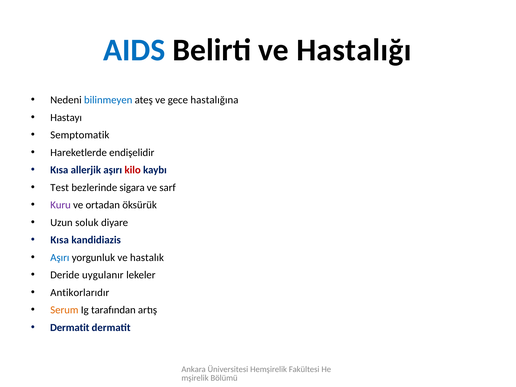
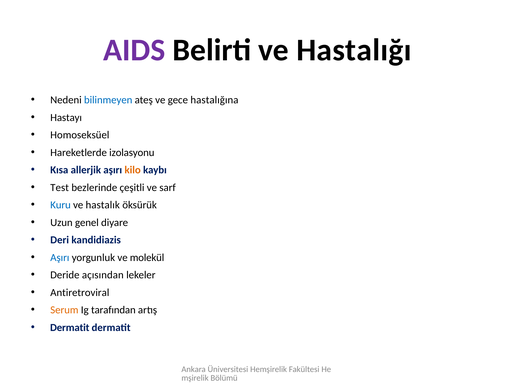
AIDS colour: blue -> purple
Semptomatik: Semptomatik -> Homoseksüel
endişelidir: endişelidir -> izolasyonu
kilo colour: red -> orange
sigara: sigara -> çeşitli
Kuru colour: purple -> blue
ortadan: ortadan -> hastalık
soluk: soluk -> genel
Kısa at (60, 240): Kısa -> Deri
hastalık: hastalık -> molekül
uygulanır: uygulanır -> açısından
Antikorlarıdır: Antikorlarıdır -> Antiretroviral
